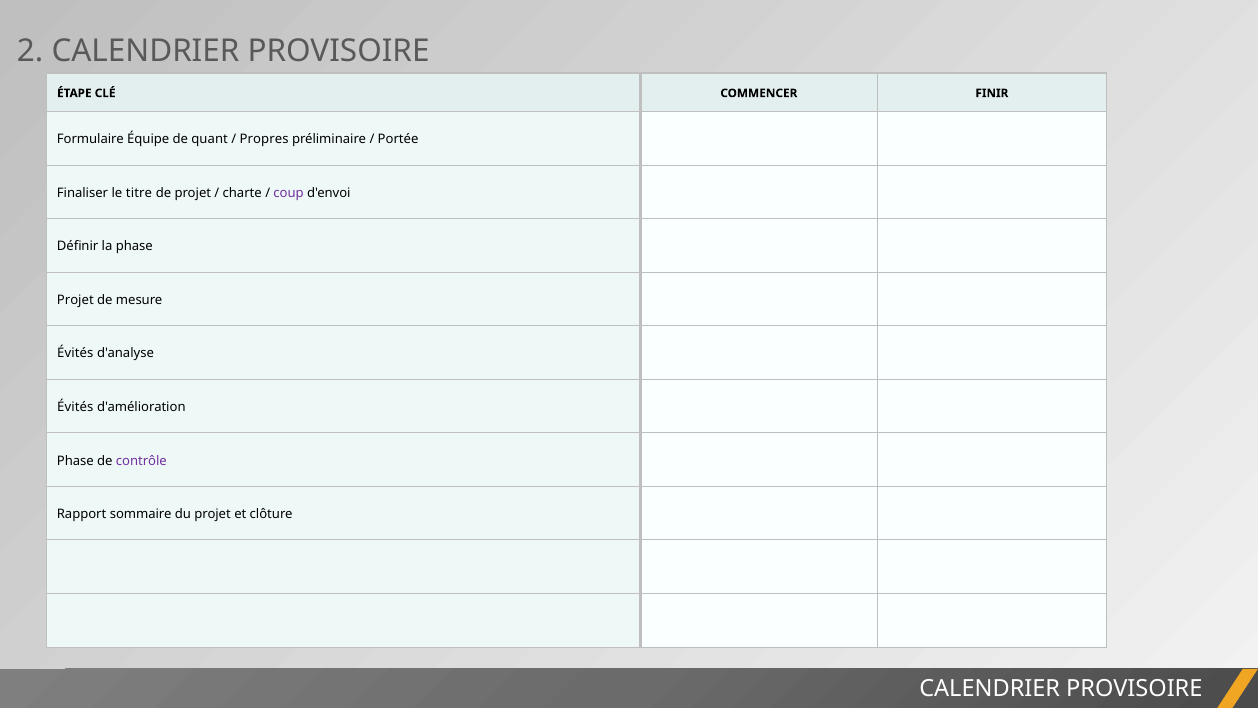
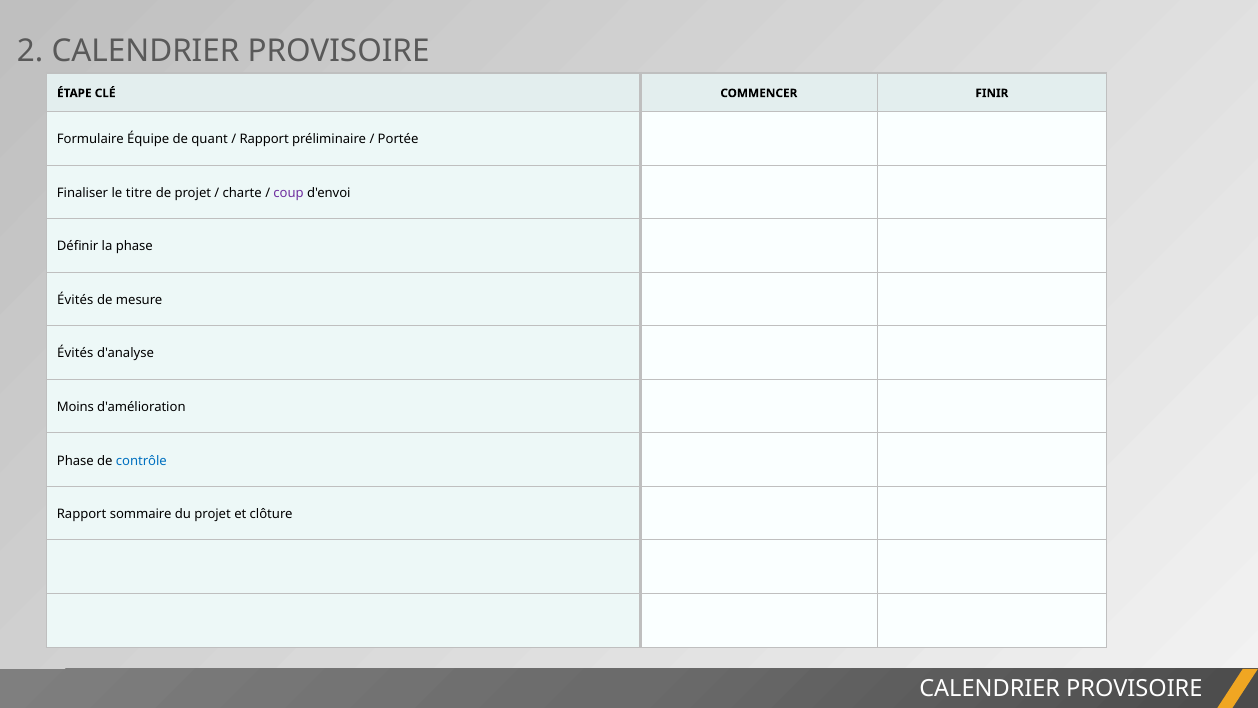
Propres at (264, 139): Propres -> Rapport
Projet at (75, 300): Projet -> Évités
Évités at (75, 407): Évités -> Moins
contrôle colour: purple -> blue
